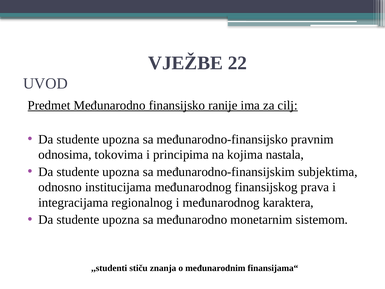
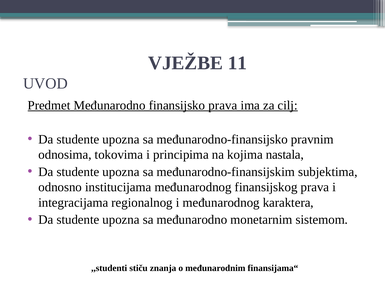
22: 22 -> 11
finansijsko ranije: ranije -> prava
